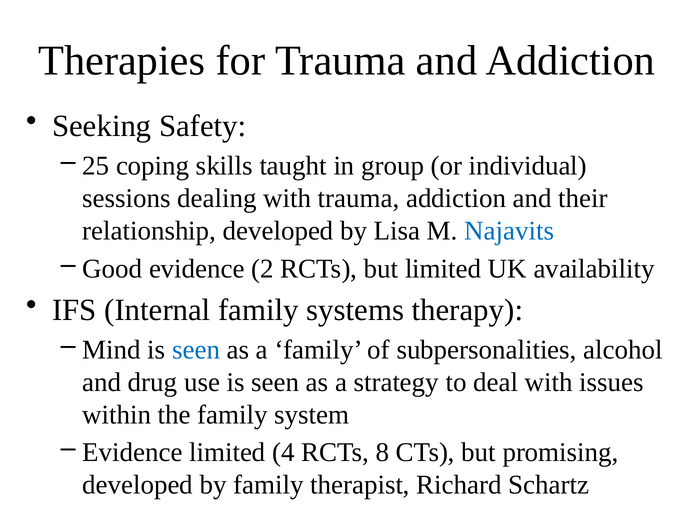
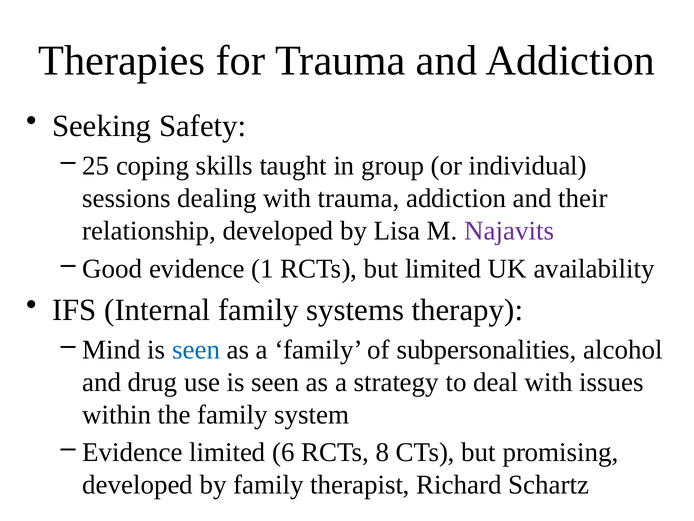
Najavits colour: blue -> purple
2: 2 -> 1
4: 4 -> 6
